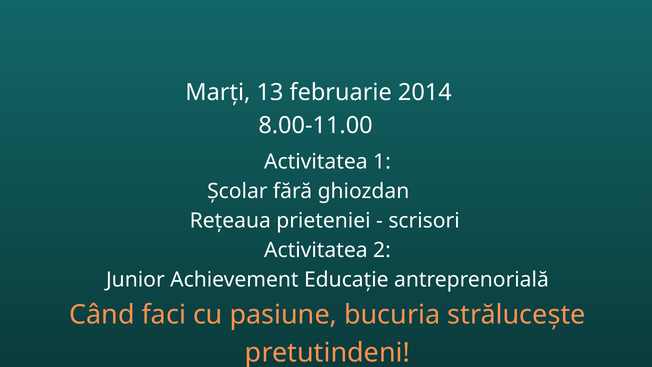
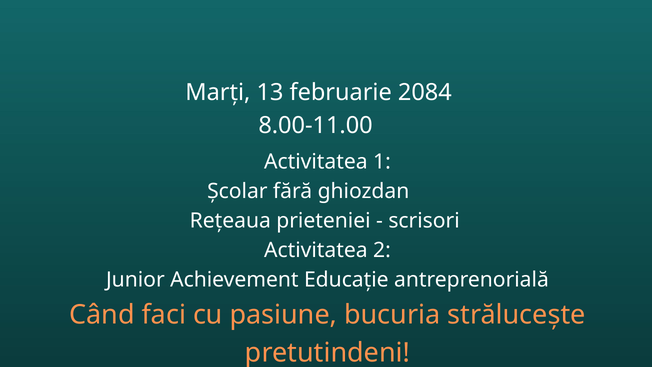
2014: 2014 -> 2084
